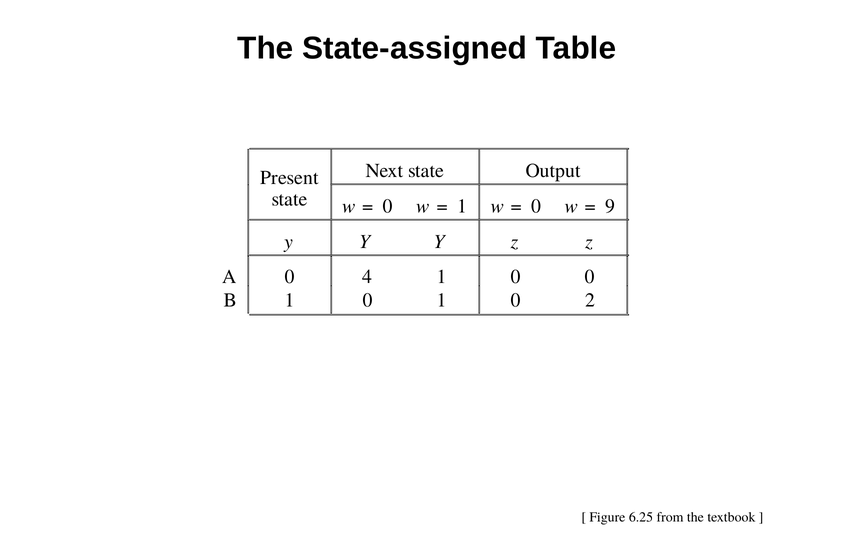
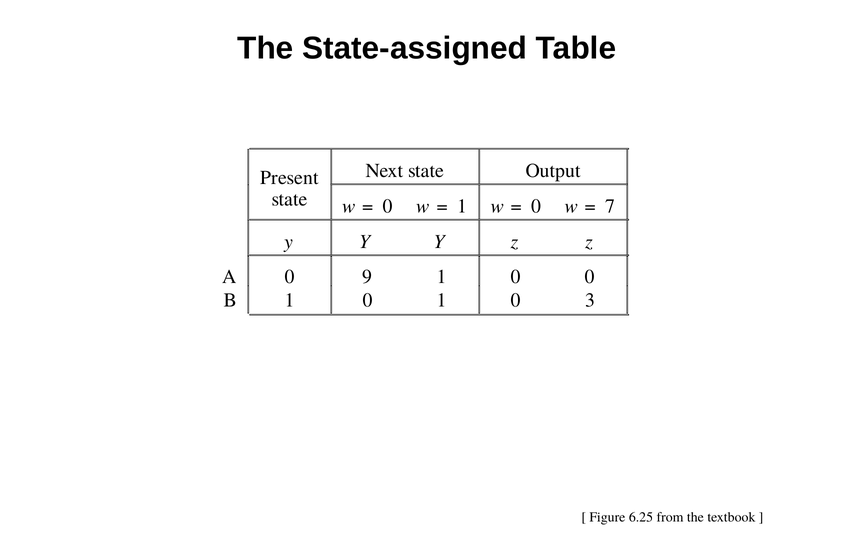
9: 9 -> 7
4: 4 -> 9
2: 2 -> 3
